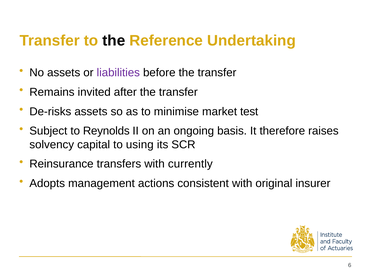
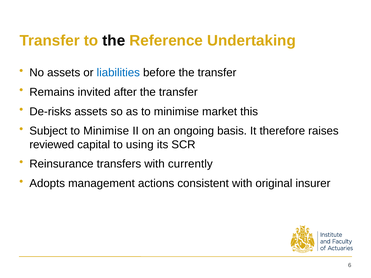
liabilities colour: purple -> blue
test: test -> this
Subject to Reynolds: Reynolds -> Minimise
solvency: solvency -> reviewed
